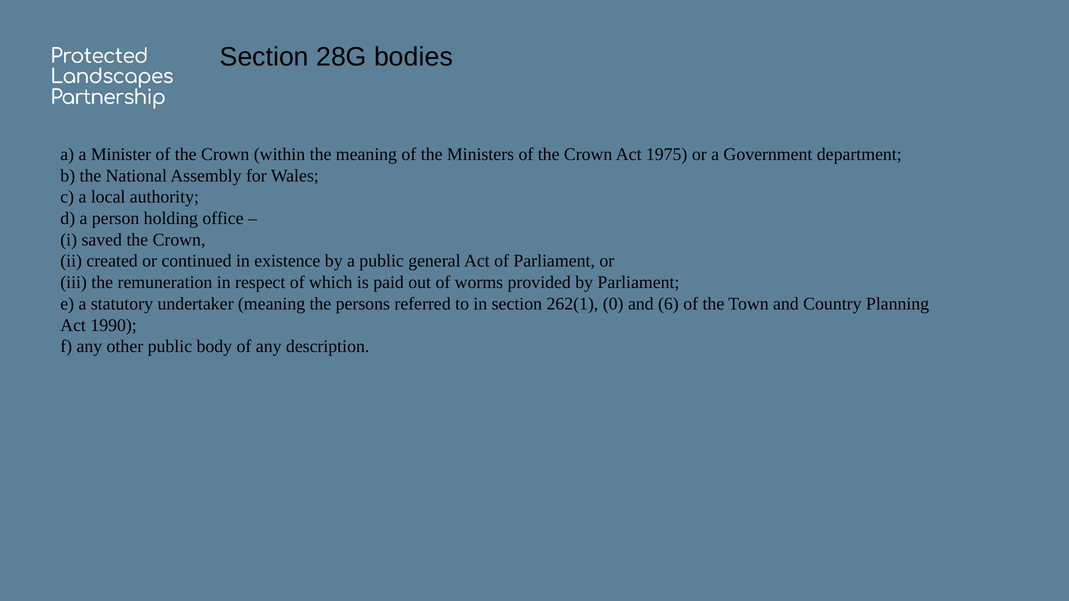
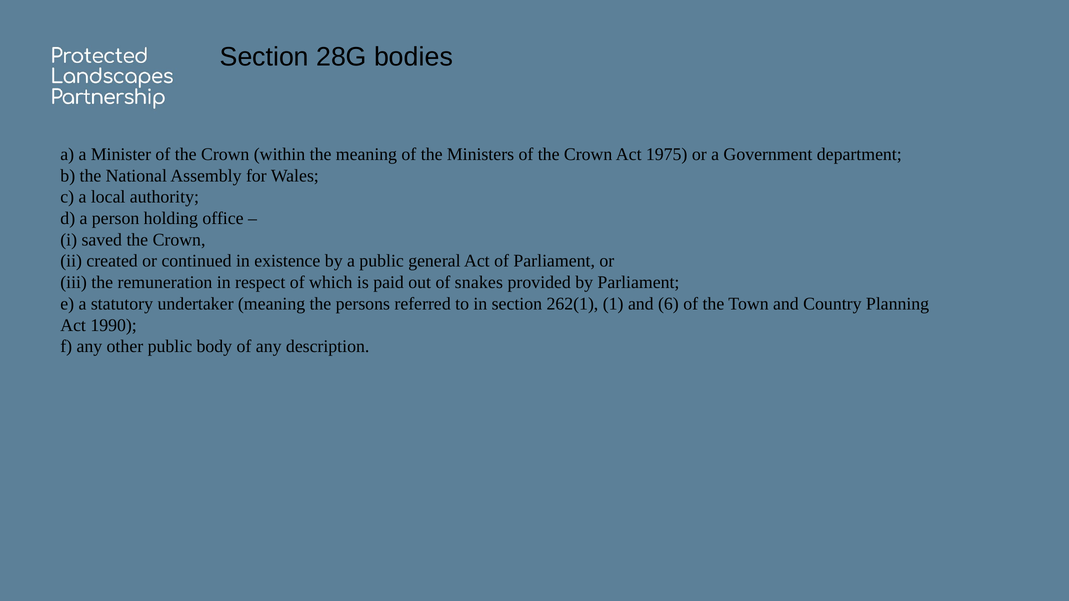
worms: worms -> snakes
0: 0 -> 1
